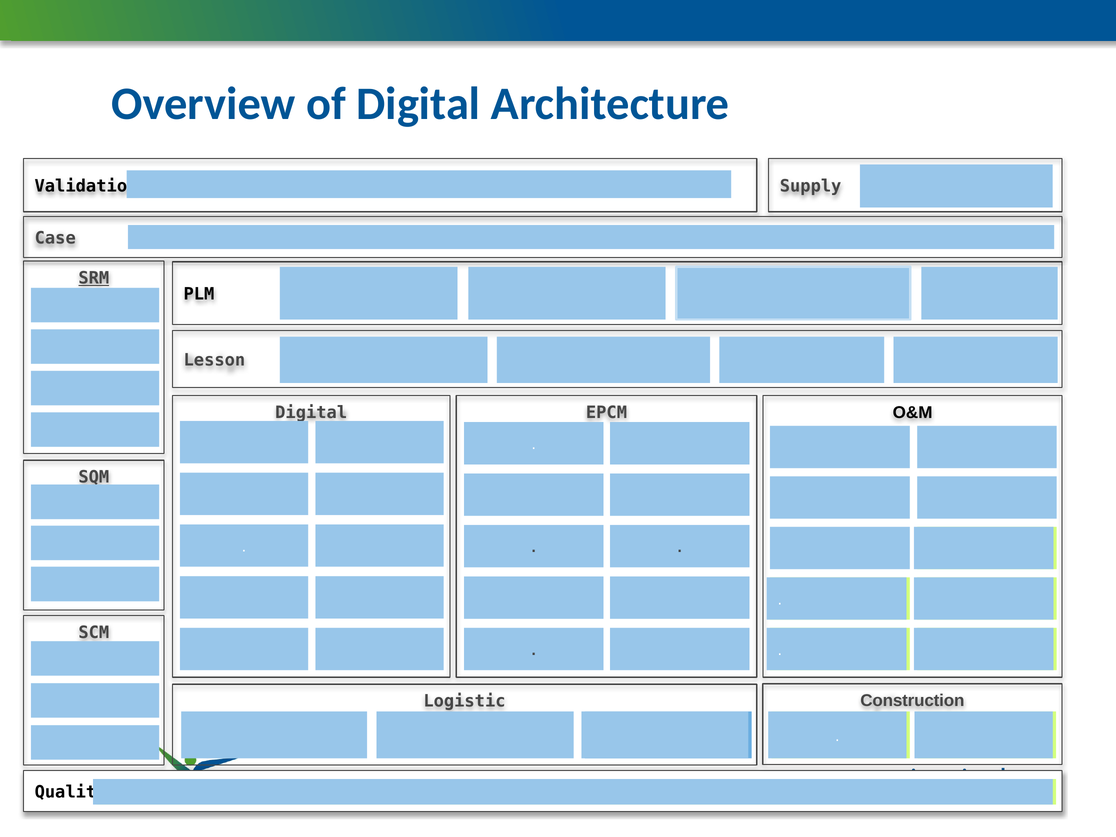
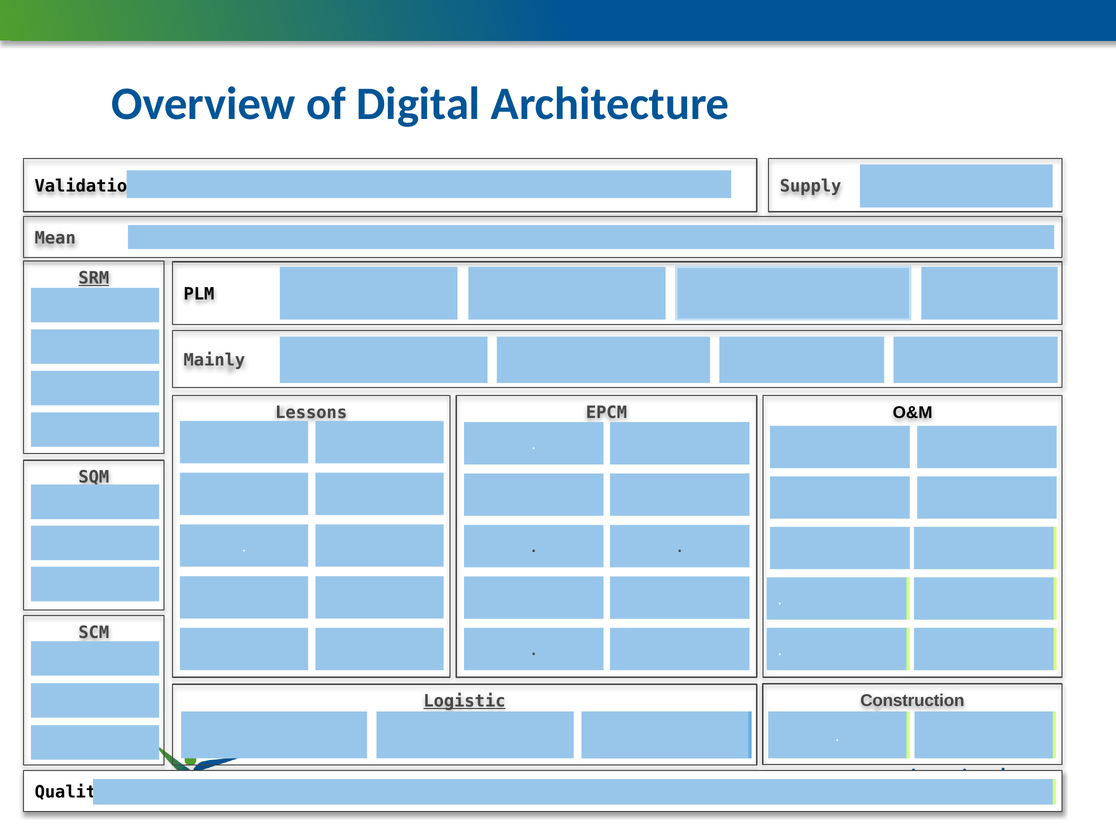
Case at (55, 238): Case -> Mean
Lesson at (214, 360): Lesson -> Mainly
Digital at (311, 413): Digital -> Lessons
Logistic underline: none -> present
